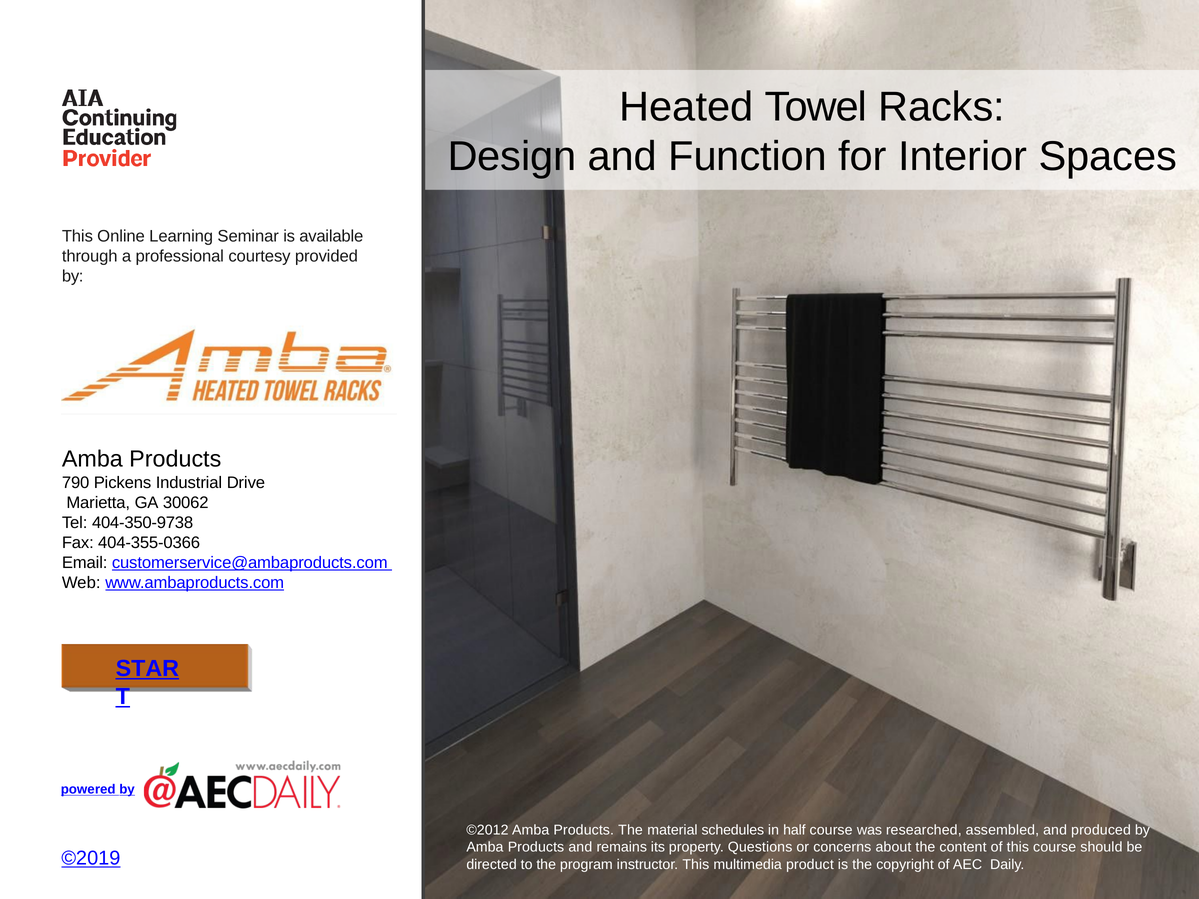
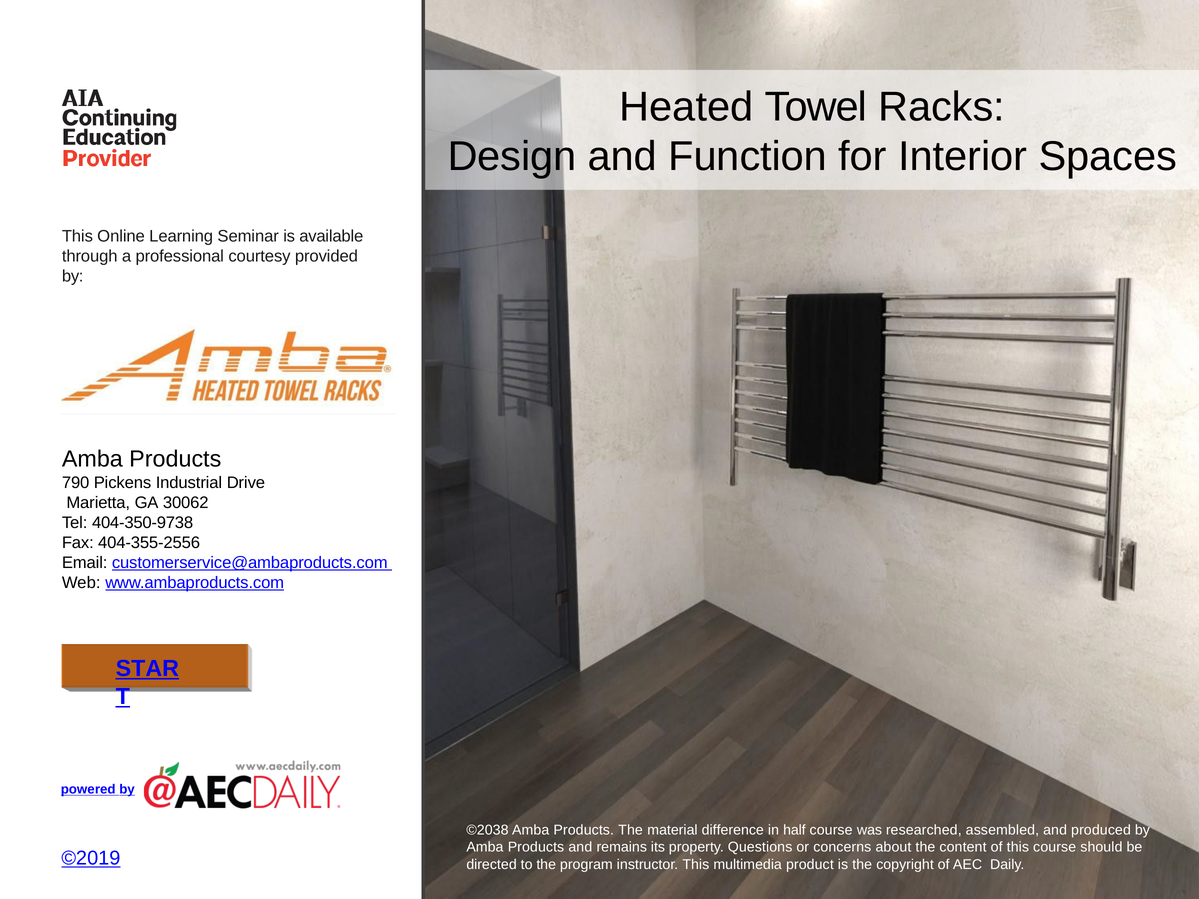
404-355-0366: 404-355-0366 -> 404-355-2556
©2012: ©2012 -> ©2038
schedules: schedules -> difference
